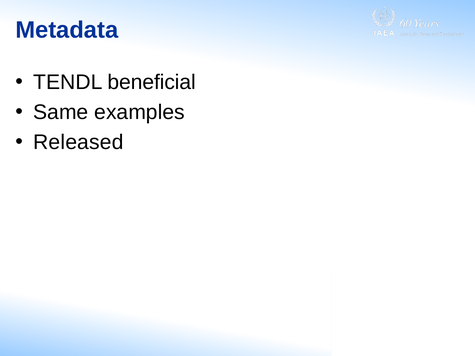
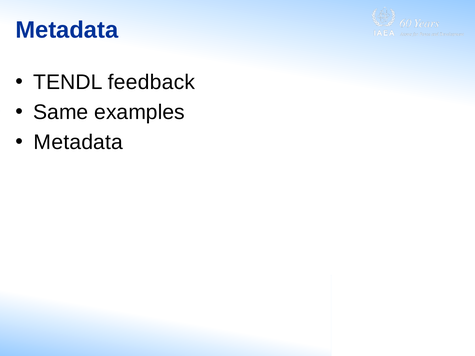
beneficial: beneficial -> feedback
Released at (78, 142): Released -> Metadata
